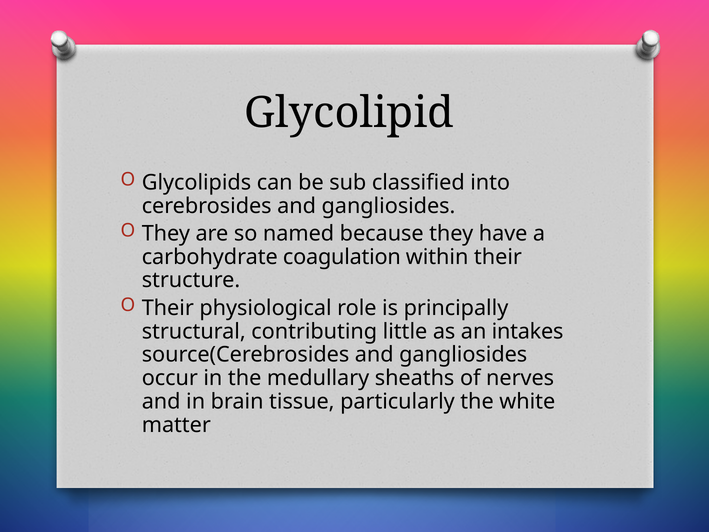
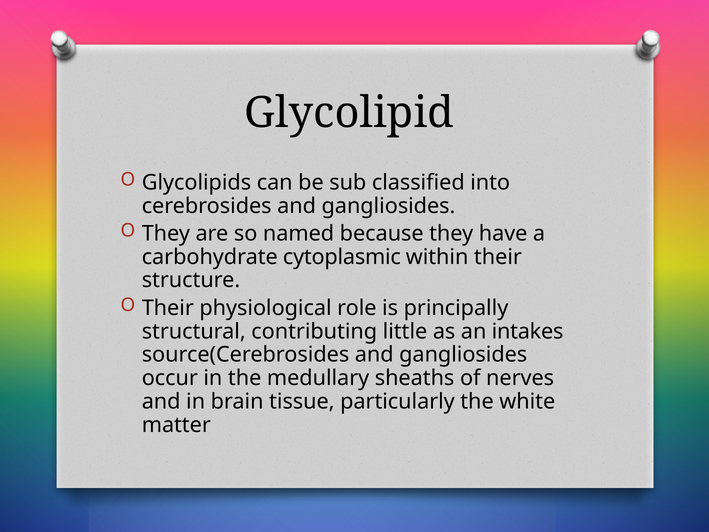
coagulation: coagulation -> cytoplasmic
